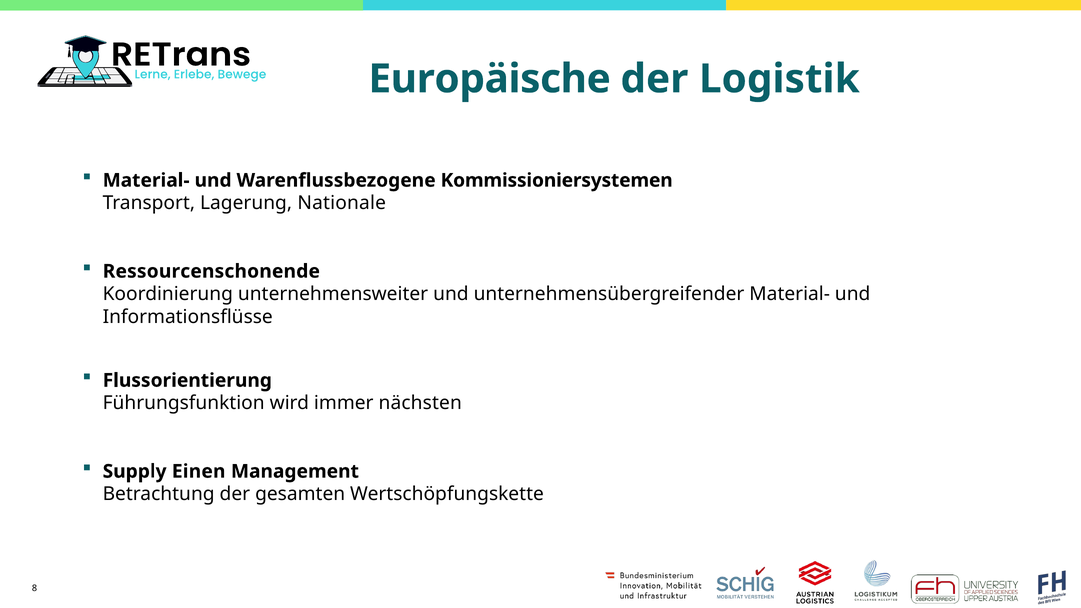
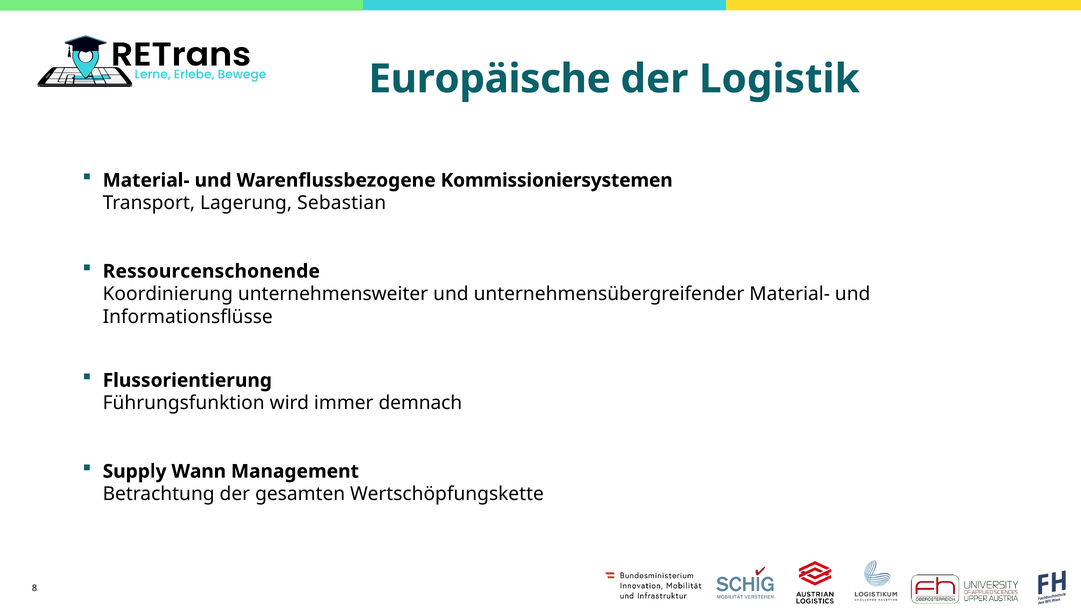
Nationale: Nationale -> Sebastian
nächsten: nächsten -> demnach
Einen: Einen -> Wann
